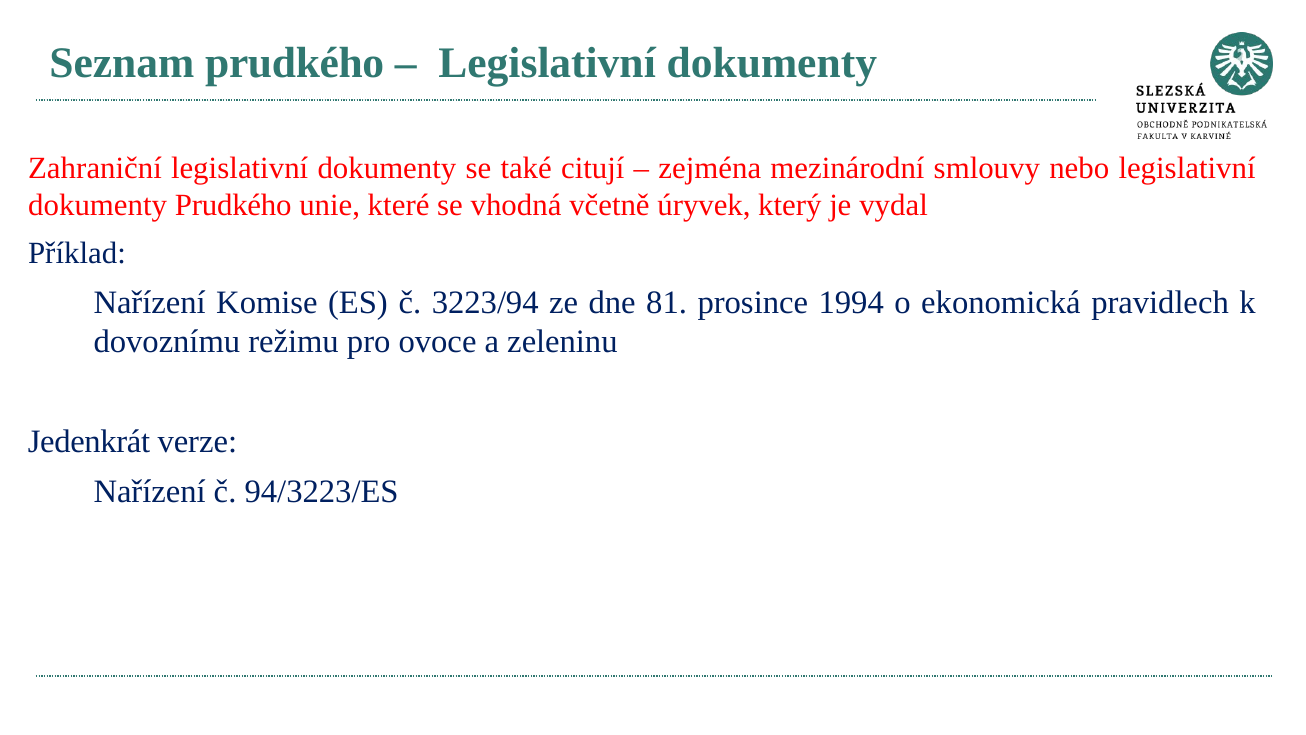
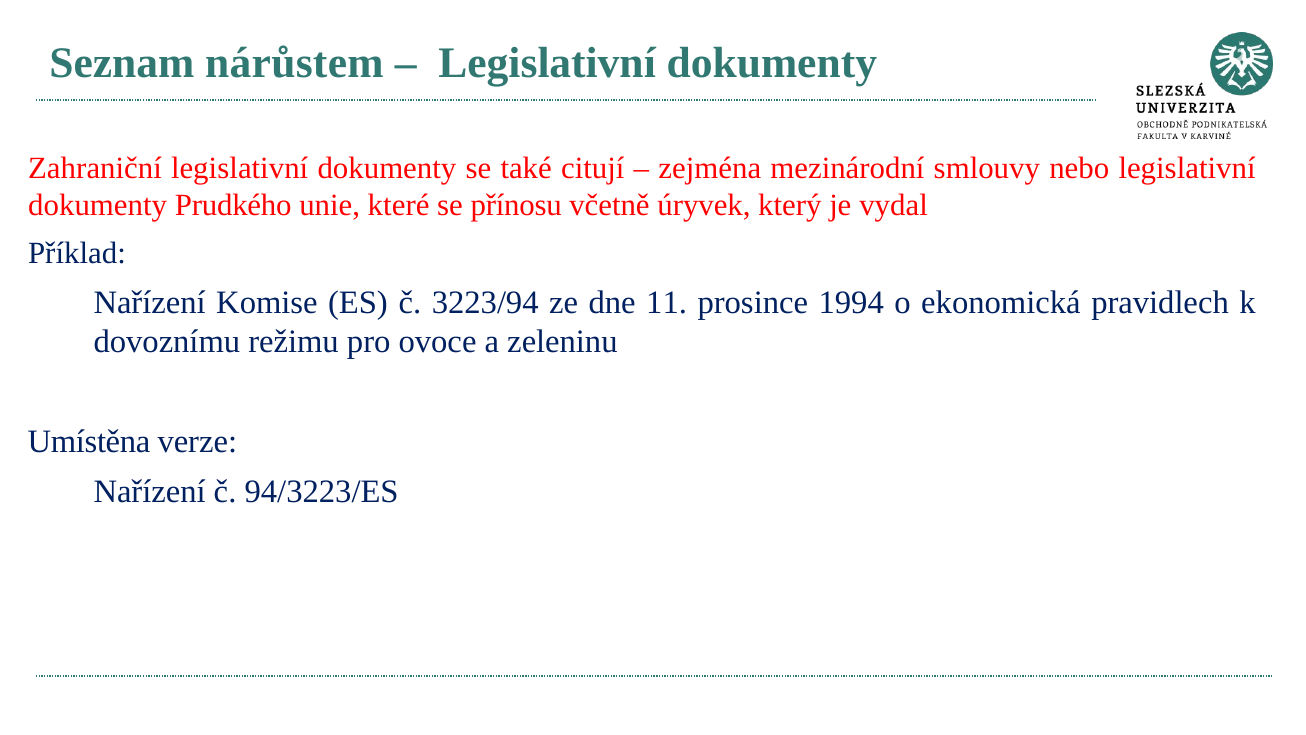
Seznam prudkého: prudkého -> nárůstem
vhodná: vhodná -> přínosu
81: 81 -> 11
Jedenkrát: Jedenkrát -> Umístěna
